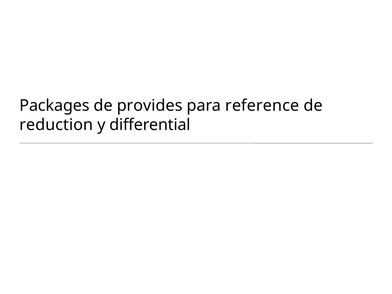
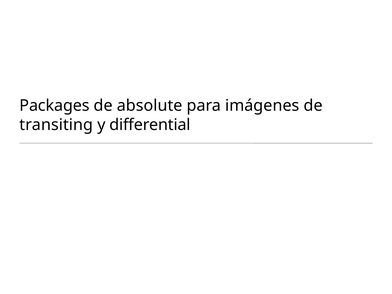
provides: provides -> absolute
reference: reference -> imágenes
reduction: reduction -> transiting
